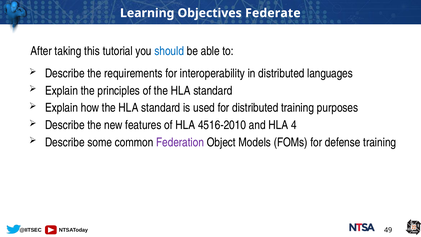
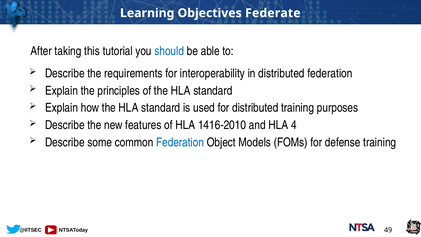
distributed languages: languages -> federation
4516-2010: 4516-2010 -> 1416-2010
Federation at (180, 142) colour: purple -> blue
